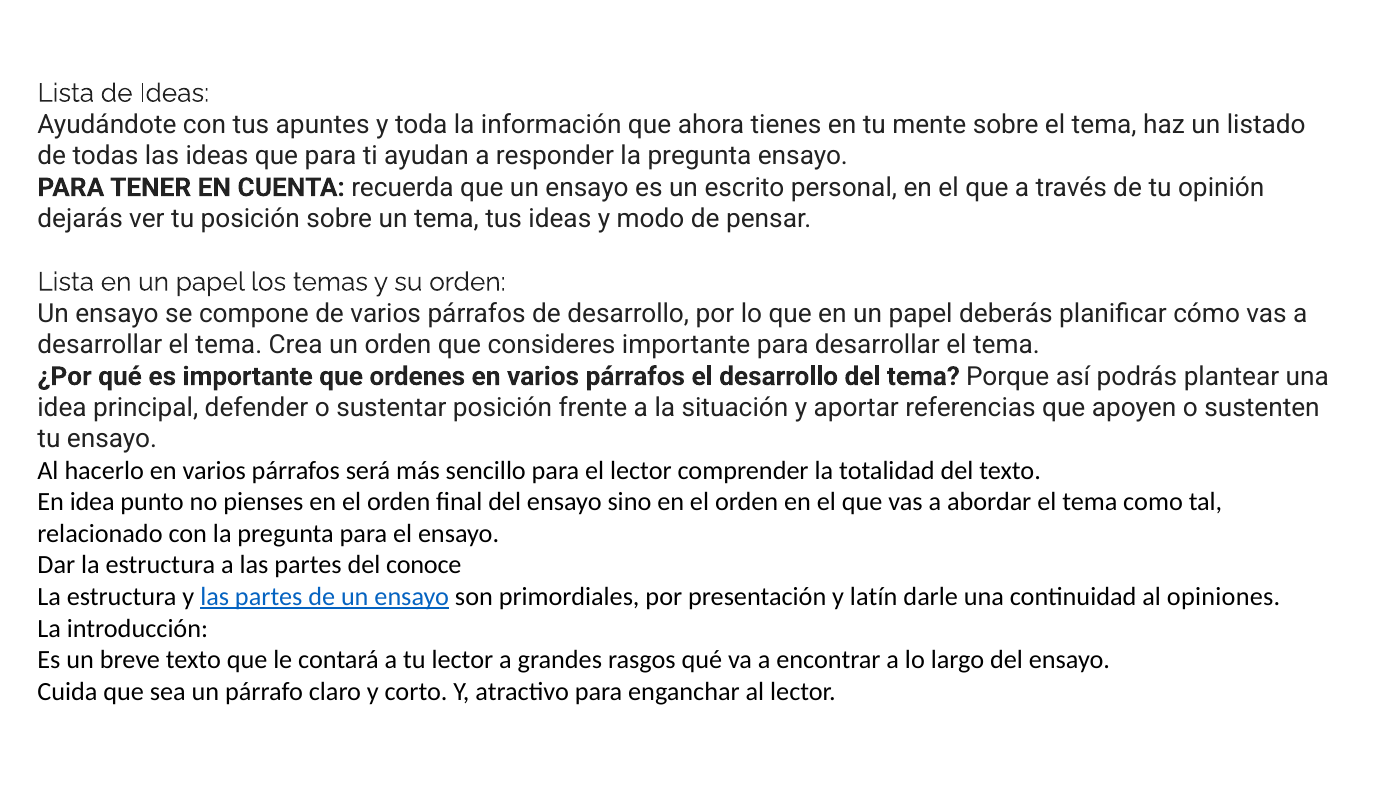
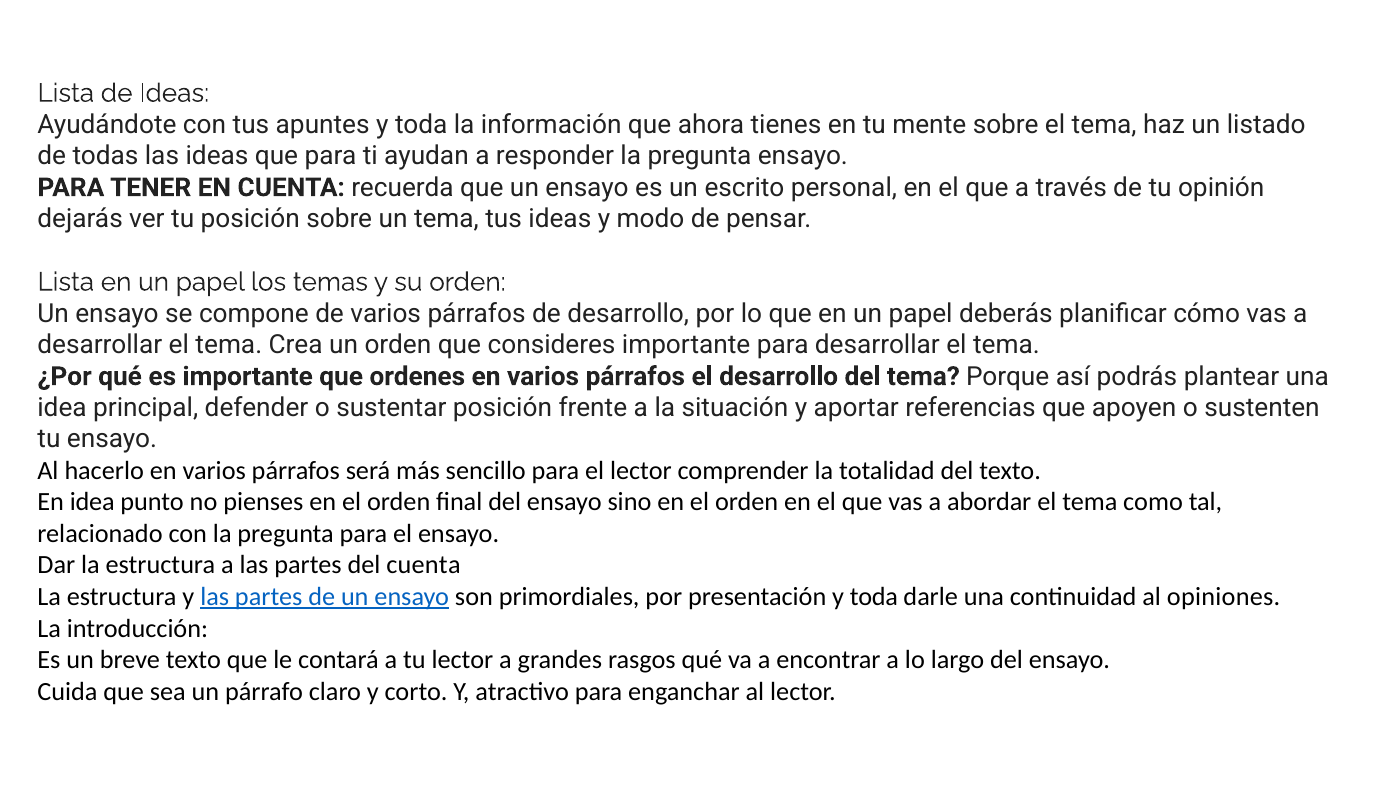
del conoce: conoce -> cuenta
presentación y latín: latín -> toda
